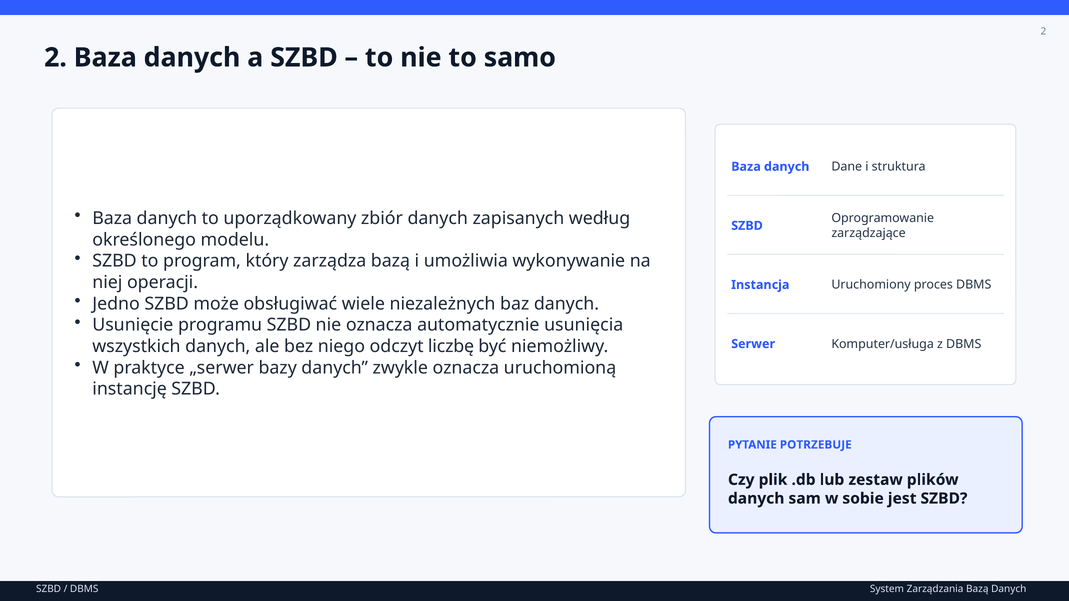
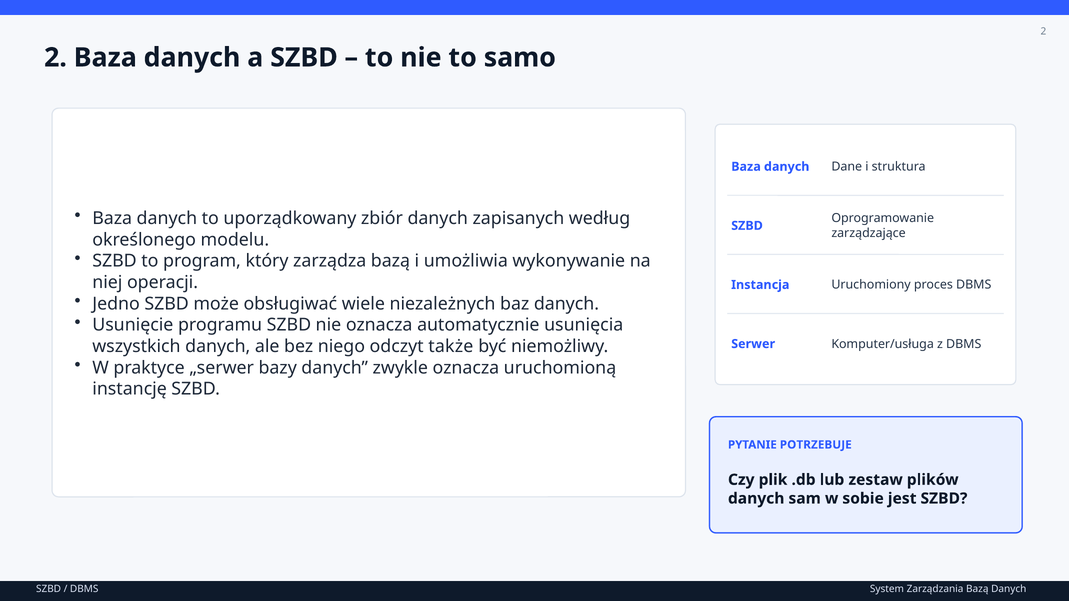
liczbę: liczbę -> także
